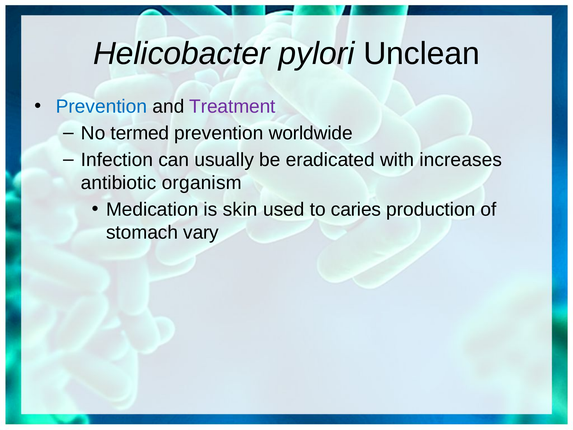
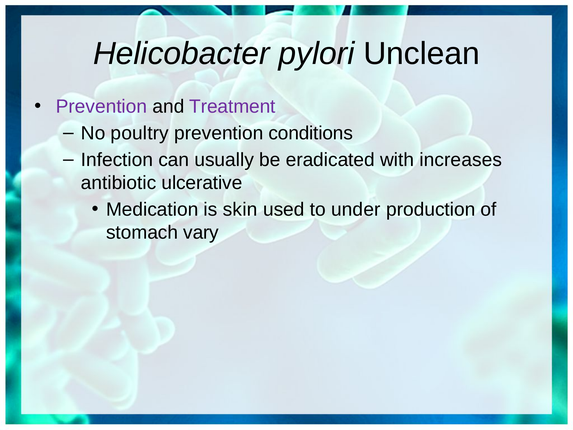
Prevention at (101, 106) colour: blue -> purple
termed: termed -> poultry
worldwide: worldwide -> conditions
organism: organism -> ulcerative
caries: caries -> under
